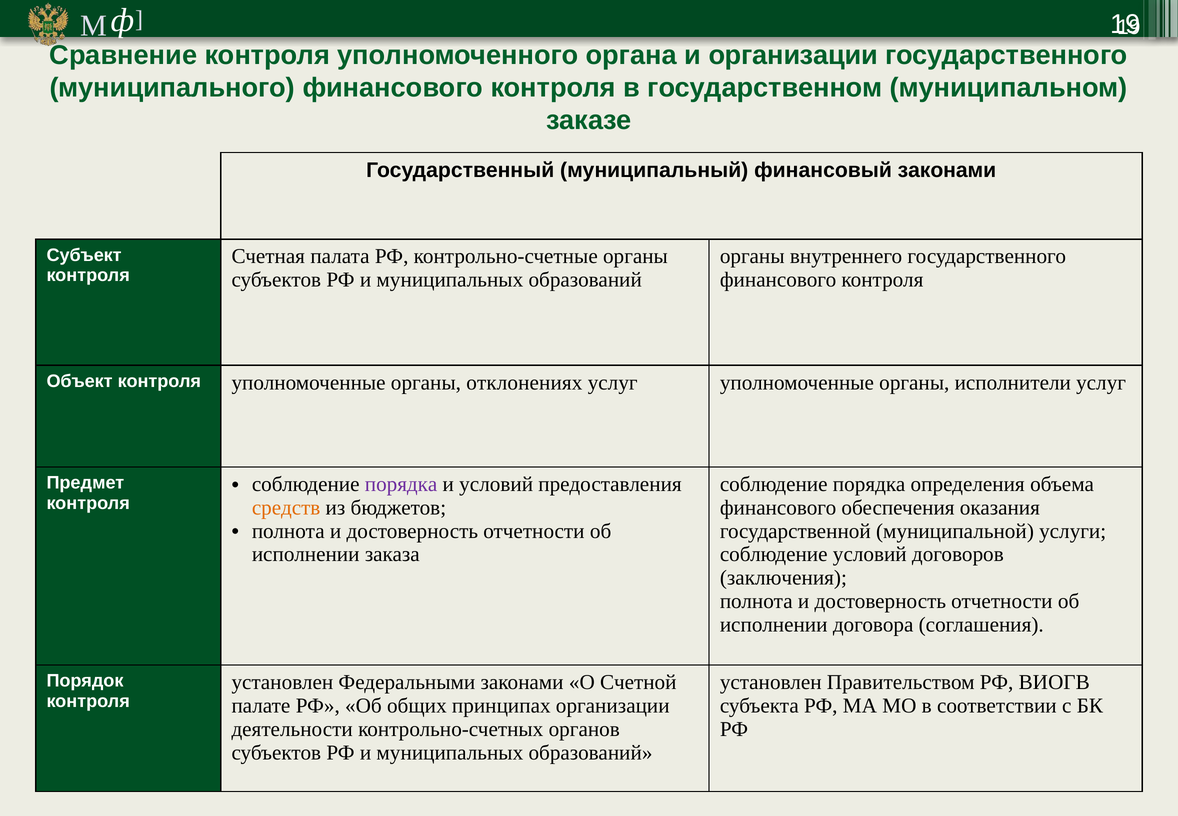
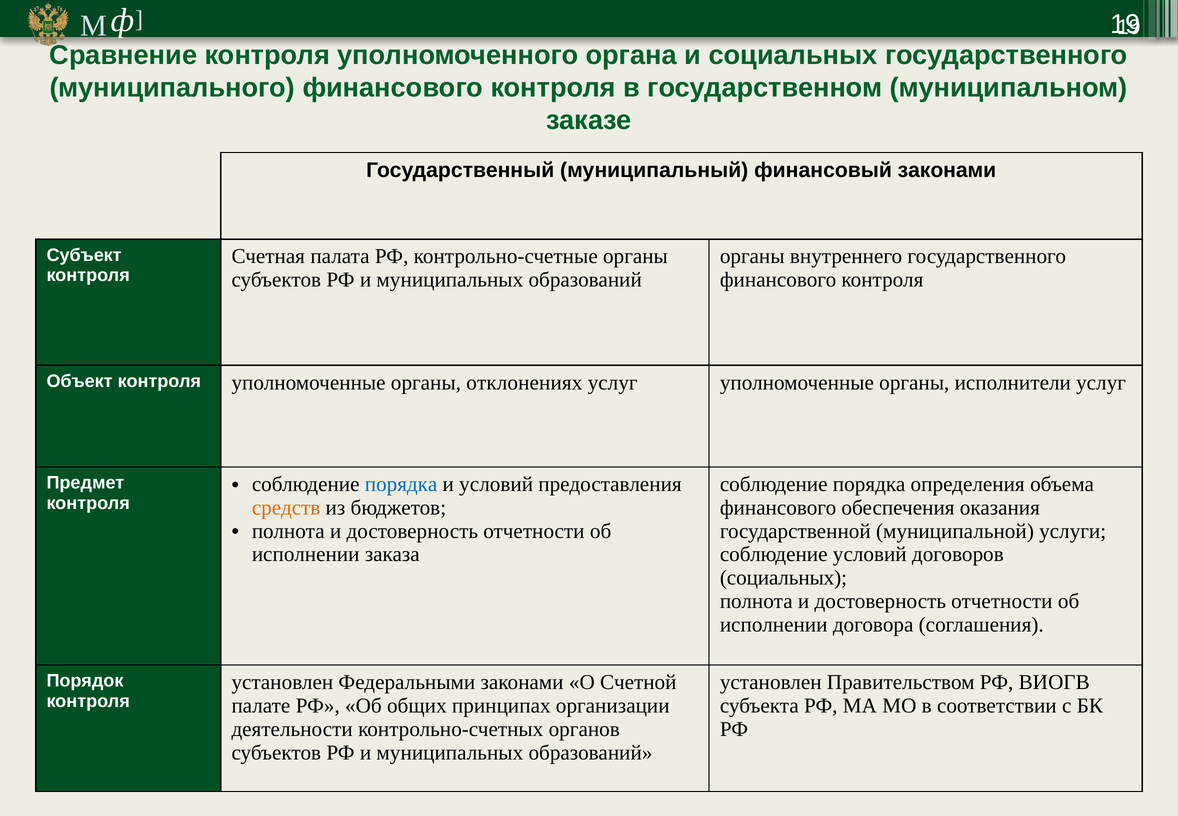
и организации: организации -> социальных
порядка at (401, 484) colour: purple -> blue
заключения at (783, 578): заключения -> социальных
